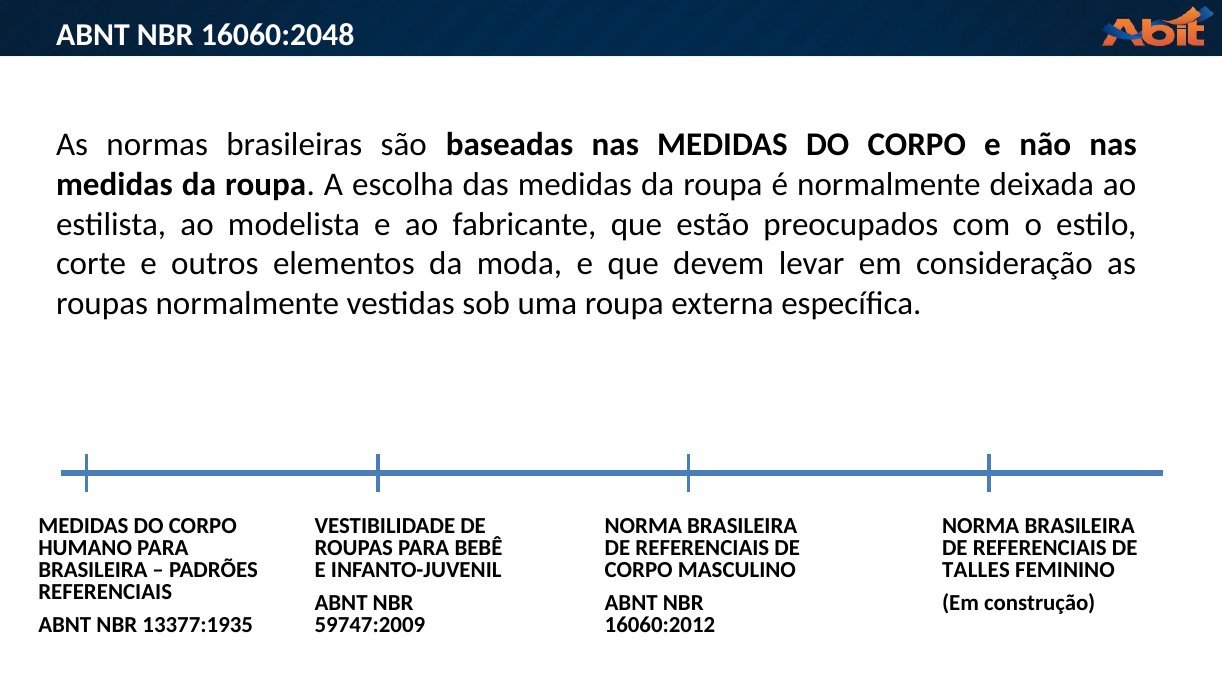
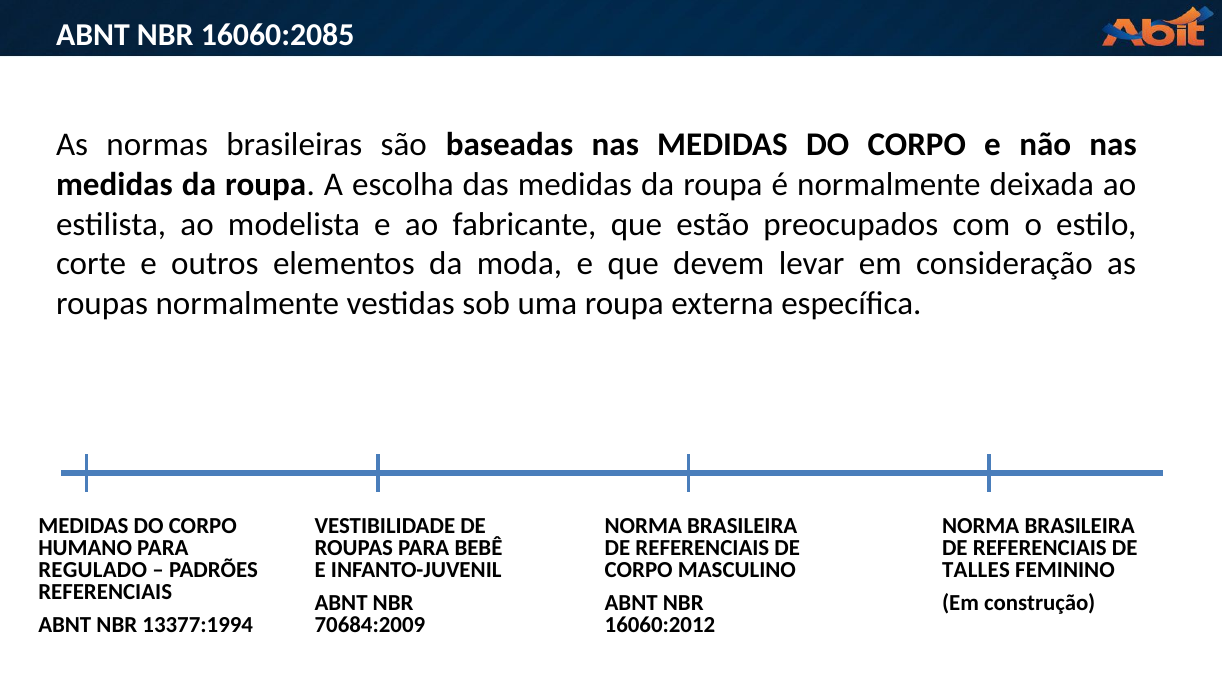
16060:2048: 16060:2048 -> 16060:2085
BRASILEIRA at (93, 570): BRASILEIRA -> REGULADO
13377:1935: 13377:1935 -> 13377:1994
59747:2009: 59747:2009 -> 70684:2009
